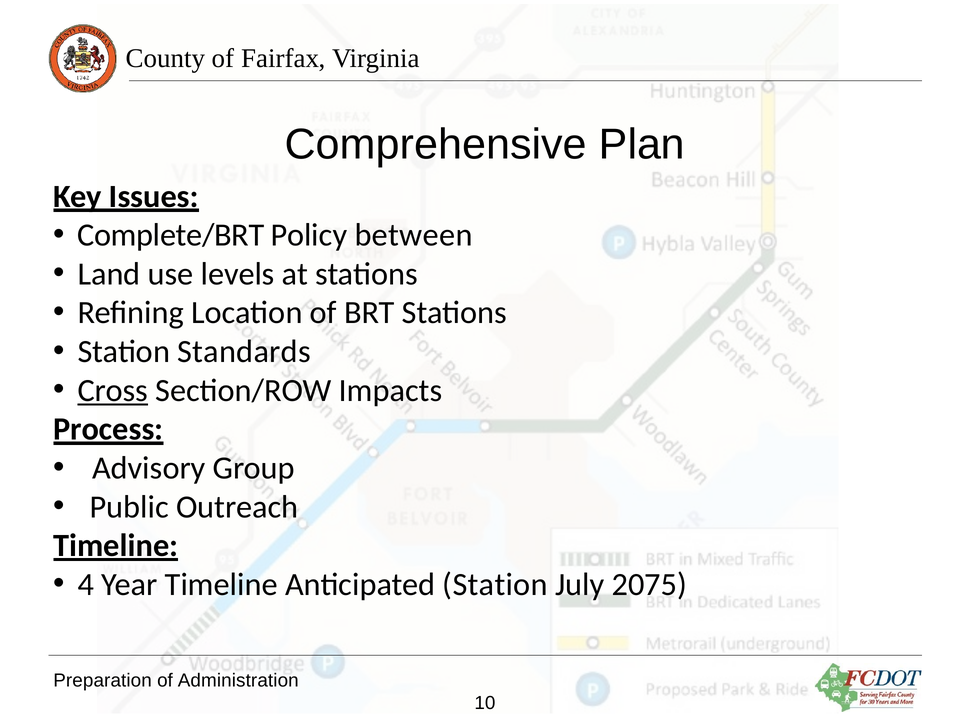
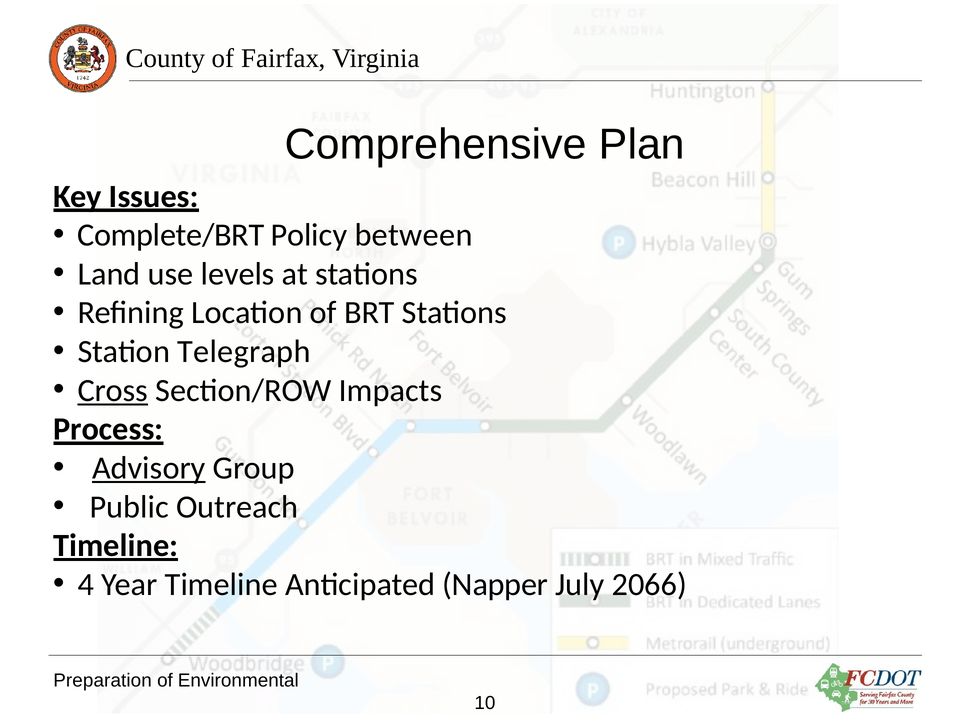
Standards: Standards -> Telegraph
Advisory underline: none -> present
Anticipated Station: Station -> Napper
2075: 2075 -> 2066
Administration: Administration -> Environmental
